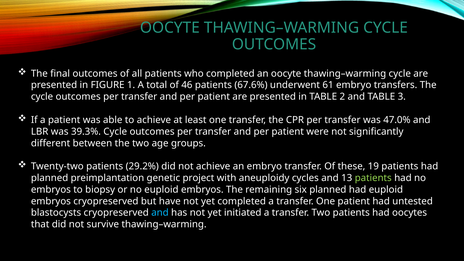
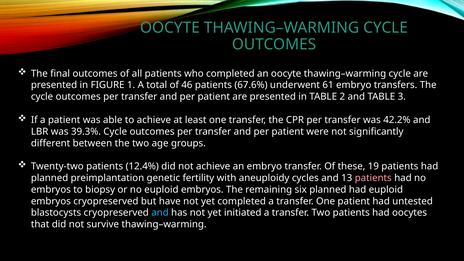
47.0%: 47.0% -> 42.2%
29.2%: 29.2% -> 12.4%
project: project -> fertility
patients at (373, 178) colour: light green -> pink
